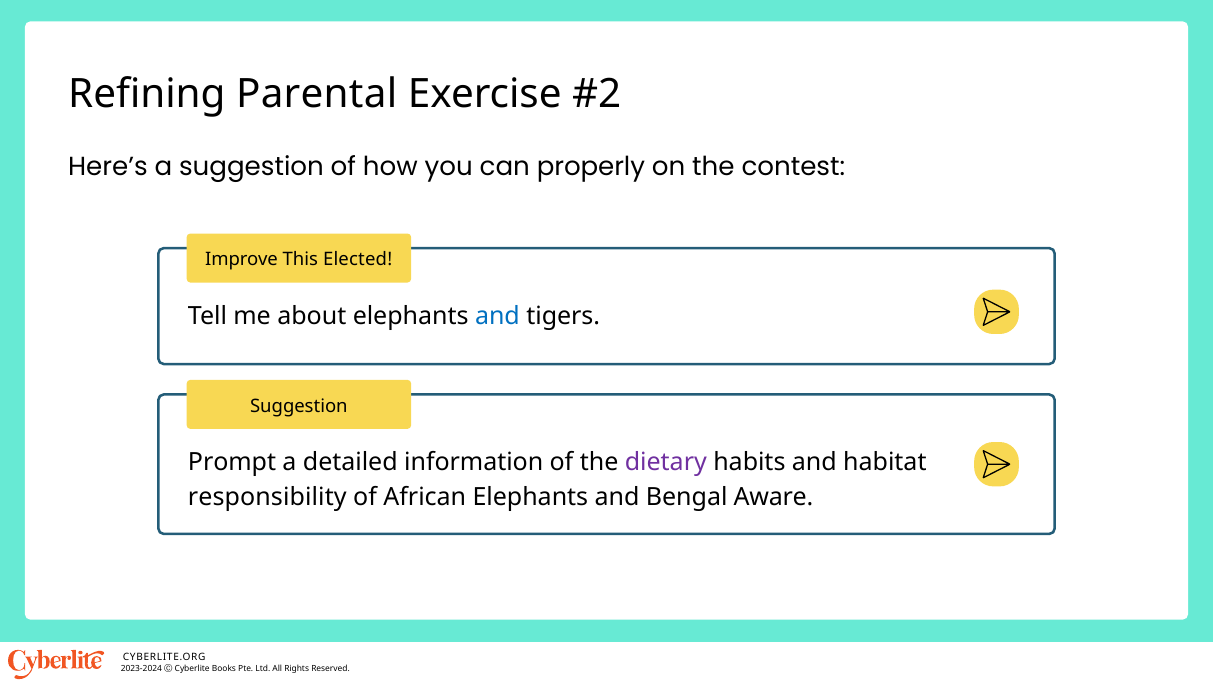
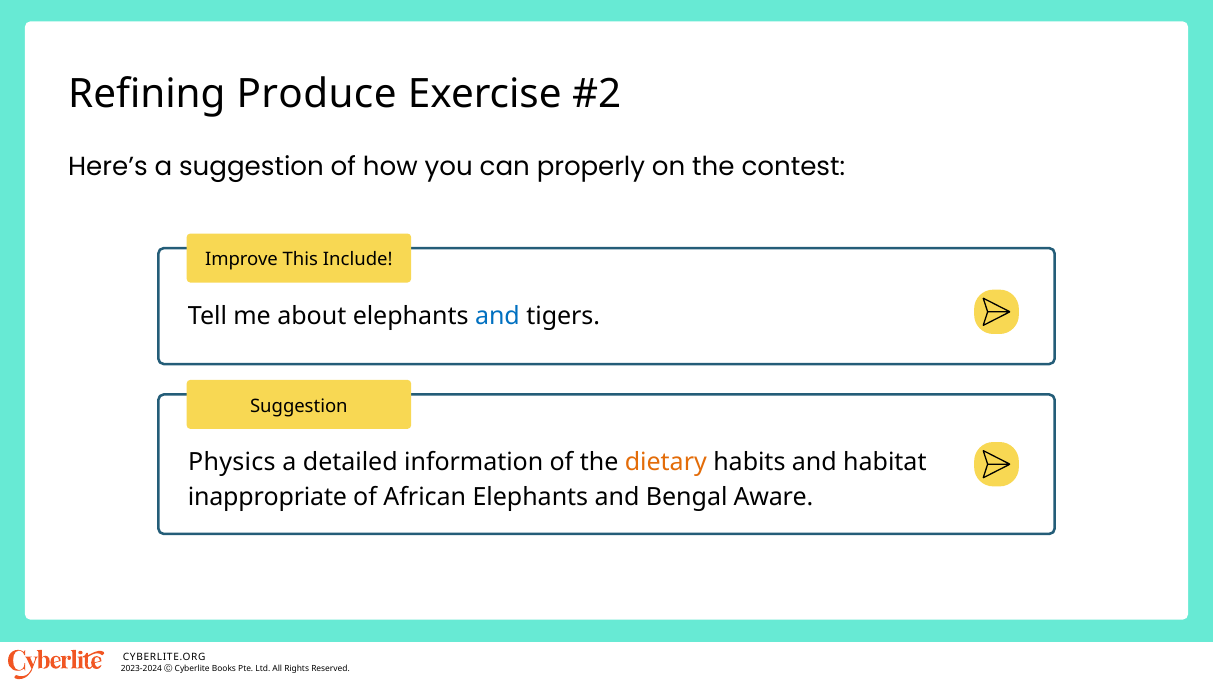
Parental: Parental -> Produce
Elected: Elected -> Include
Prompt: Prompt -> Physics
dietary colour: purple -> orange
responsibility: responsibility -> inappropriate
